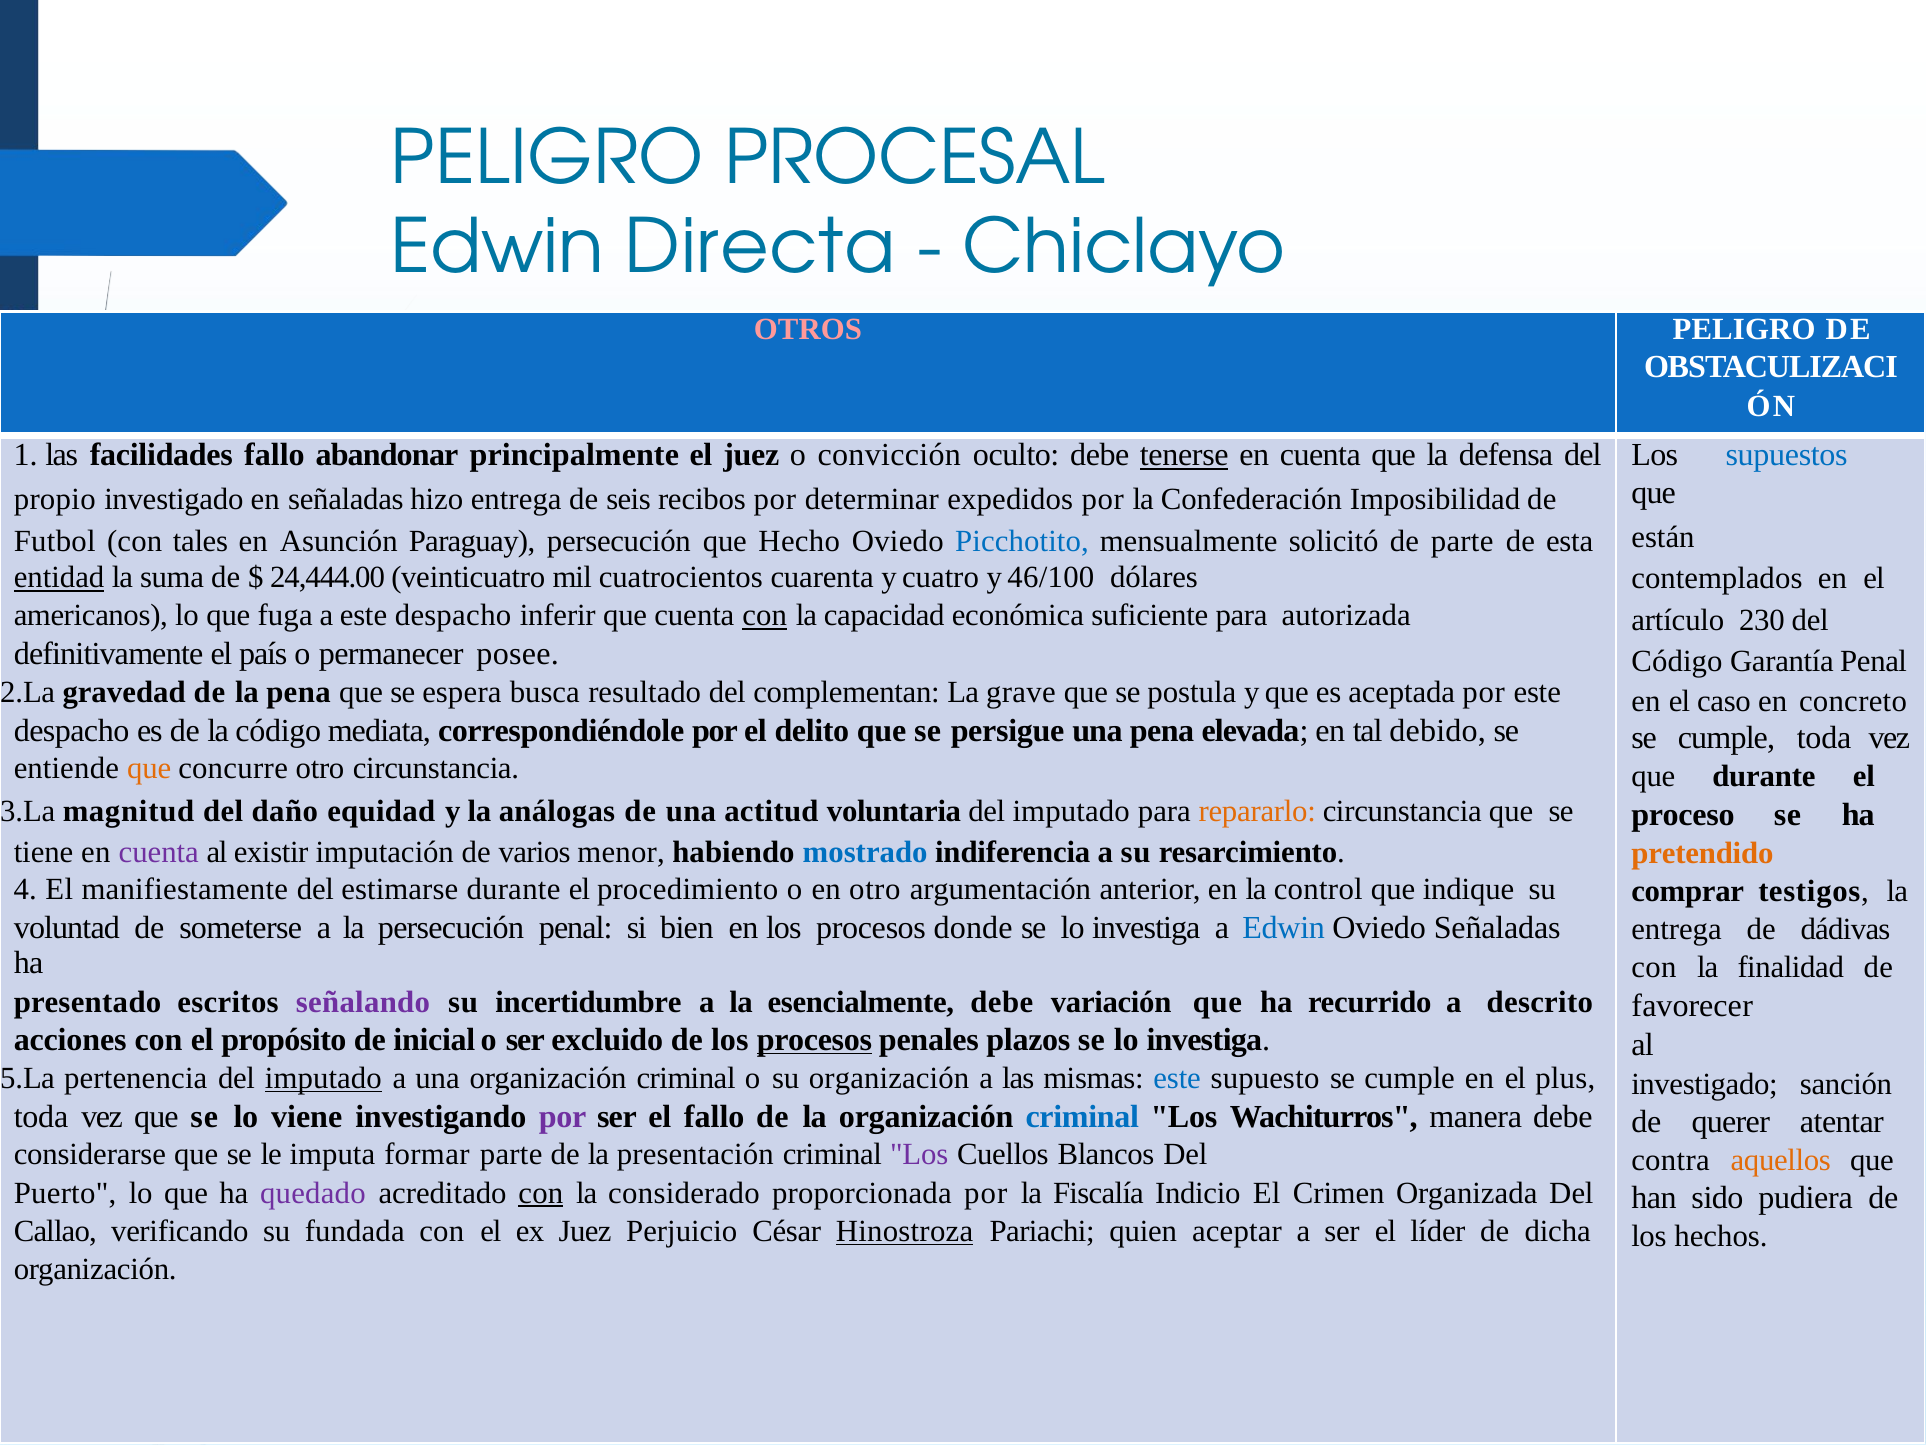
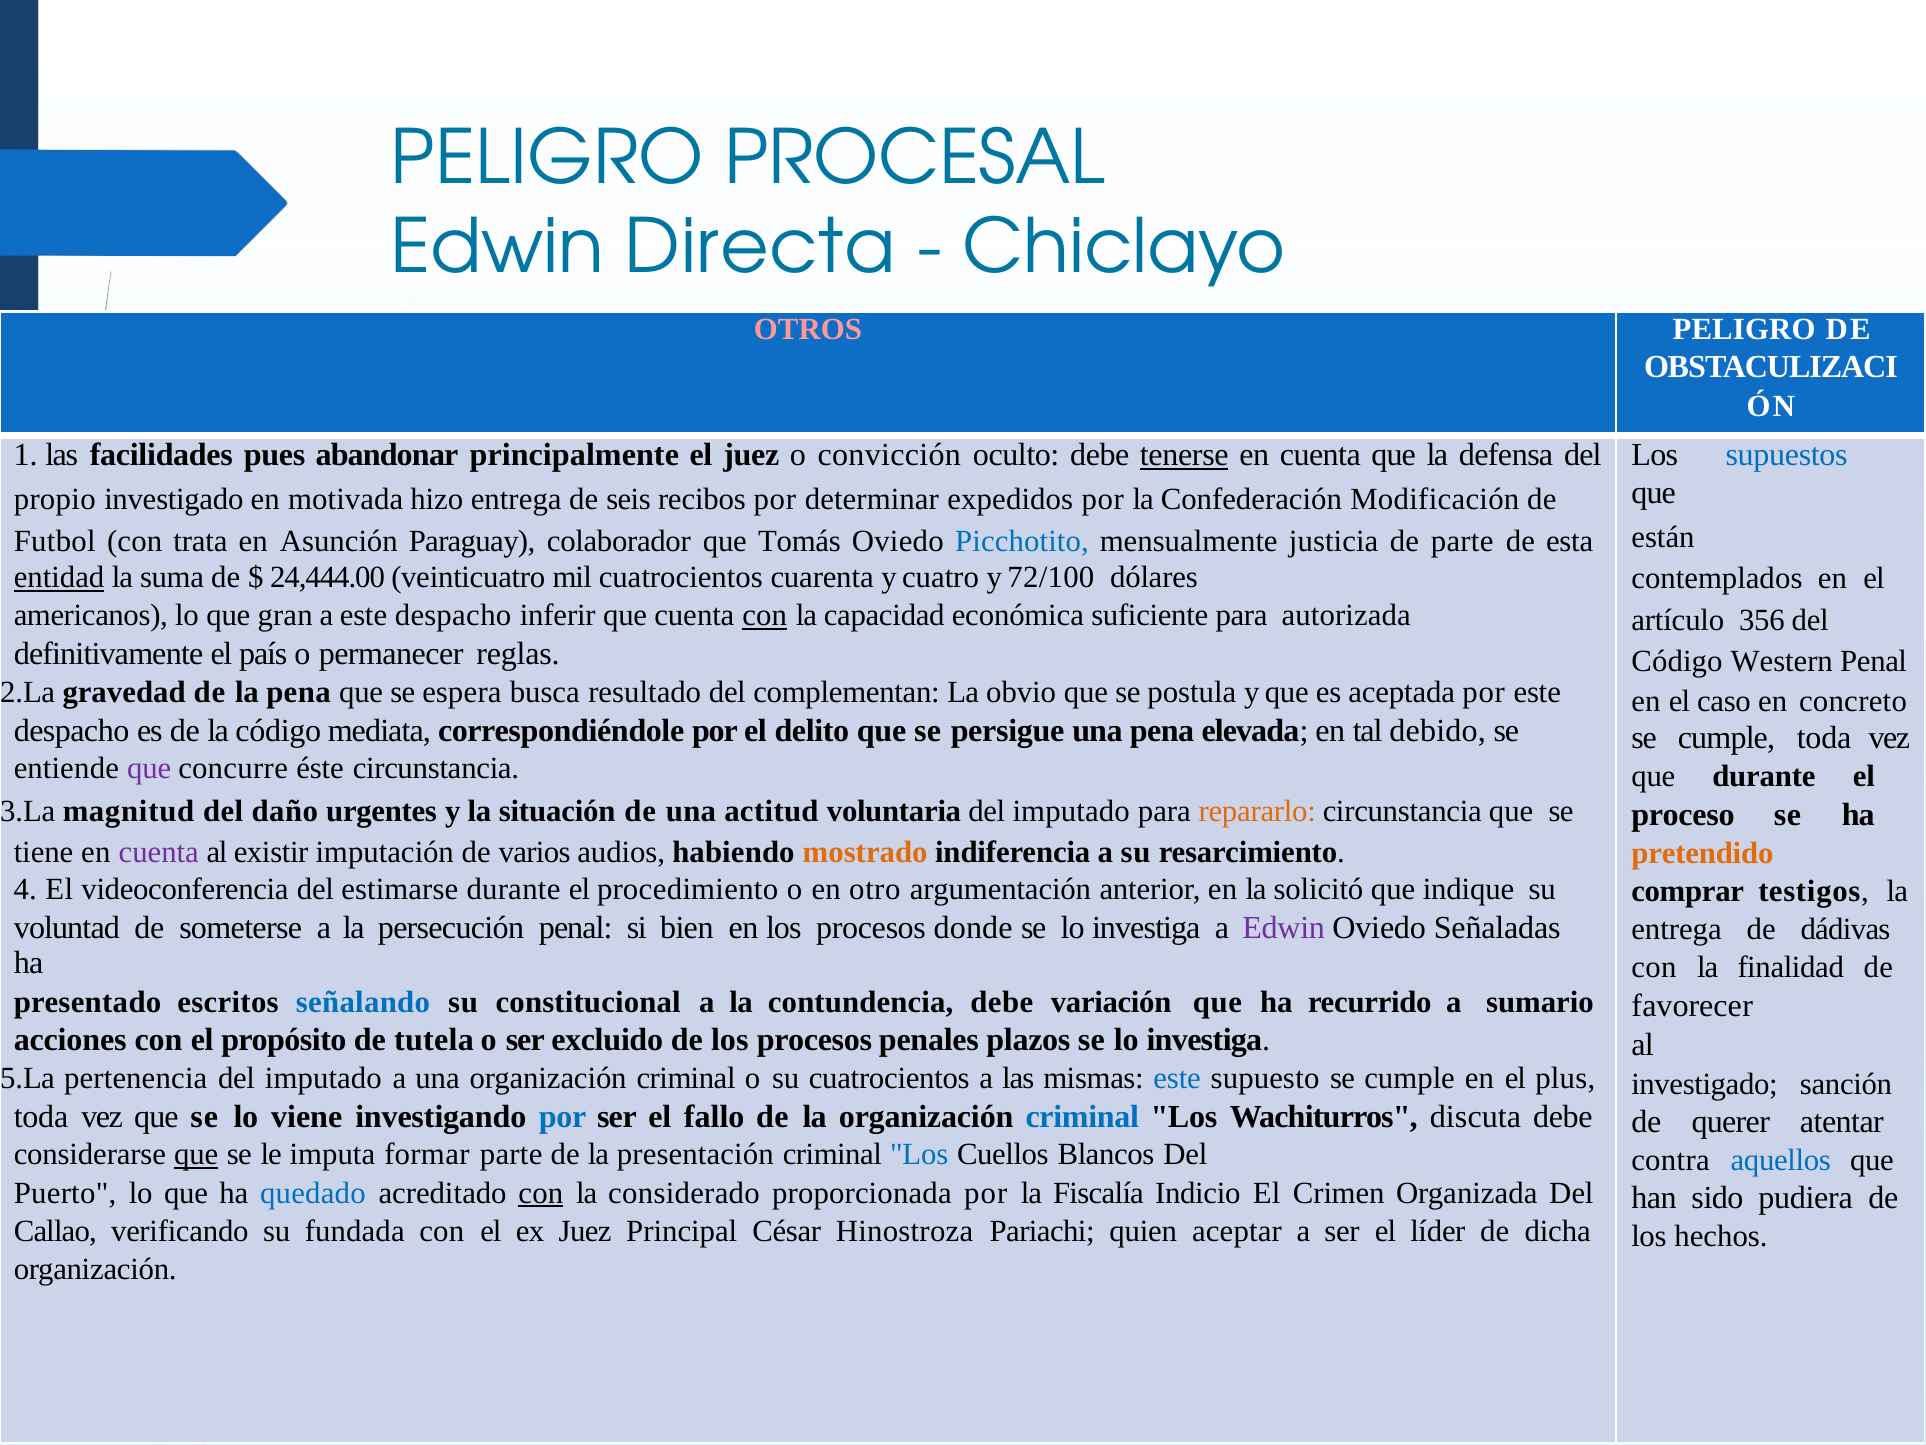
facilidades fallo: fallo -> pues
en señaladas: señaladas -> motivada
Imposibilidad: Imposibilidad -> Modificación
tales: tales -> trata
Paraguay persecución: persecución -> colaborador
Hecho: Hecho -> Tomás
solicitó: solicitó -> justicia
46/100: 46/100 -> 72/100
fuga: fuga -> gran
230: 230 -> 356
posee: posee -> reglas
Garantía: Garantía -> Western
grave: grave -> obvio
que at (149, 768) colour: orange -> purple
concurre otro: otro -> éste
equidad: equidad -> urgentes
análogas: análogas -> situación
menor: menor -> audios
mostrado colour: blue -> orange
manifiestamente: manifiestamente -> videoconferencia
control: control -> solicitó
Edwin at (1284, 927) colour: blue -> purple
señalando colour: purple -> blue
incertidumbre: incertidumbre -> constitucional
esencialmente: esencialmente -> contundencia
descrito: descrito -> sumario
inicial: inicial -> tutela
procesos at (814, 1039) underline: present -> none
imputado at (323, 1078) underline: present -> none
su organización: organización -> cuatrocientos
por at (563, 1116) colour: purple -> blue
manera: manera -> discuta
que at (196, 1154) underline: none -> present
Los at (919, 1154) colour: purple -> blue
aquellos colour: orange -> blue
quedado colour: purple -> blue
Perjuicio: Perjuicio -> Principal
Hinostroza underline: present -> none
